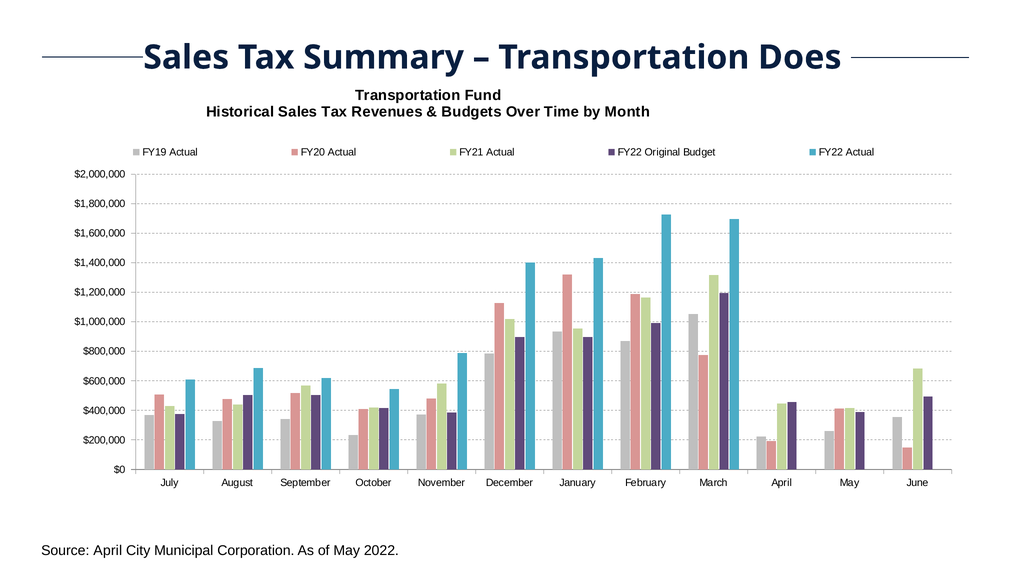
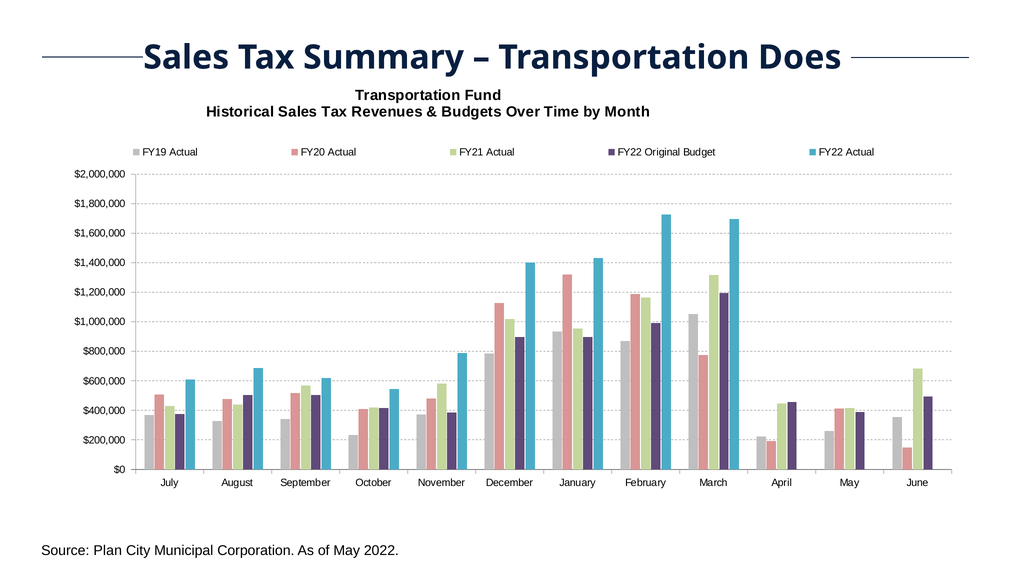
Source April: April -> Plan
